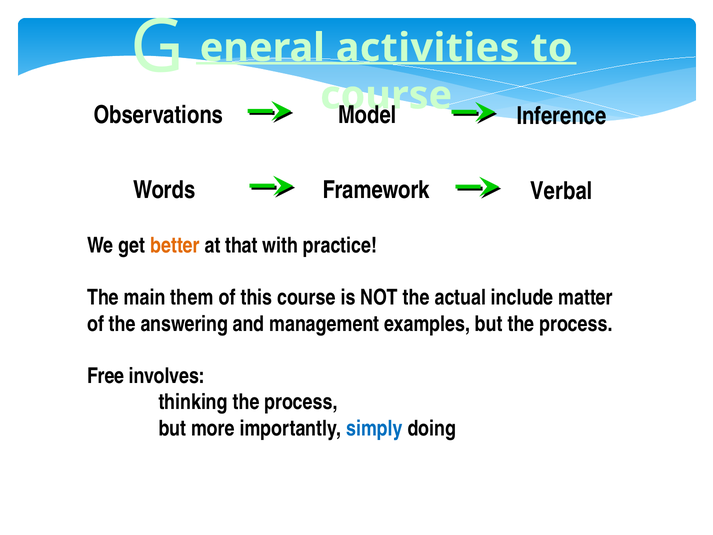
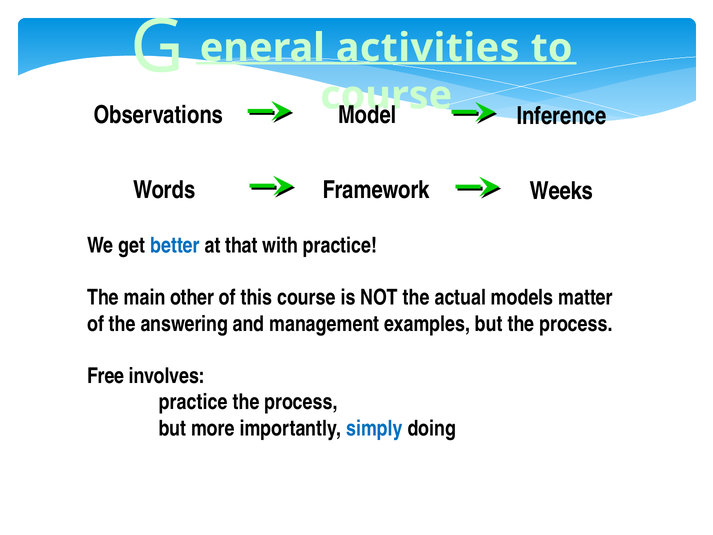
Verbal: Verbal -> Weeks
better colour: orange -> blue
them: them -> other
include: include -> models
thinking at (193, 402): thinking -> practice
